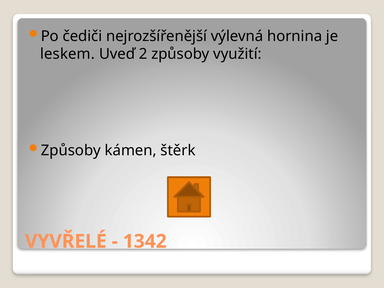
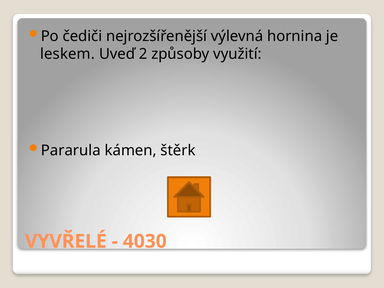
Způsoby at (71, 150): Způsoby -> Pararula
1342: 1342 -> 4030
